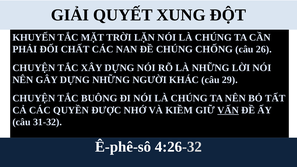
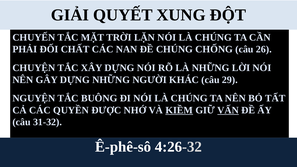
KHUYẾN: KHUYẾN -> CHUYẾN
CHUYỆN at (34, 98): CHUYỆN -> NGUYỆN
KIỀM underline: none -> present
